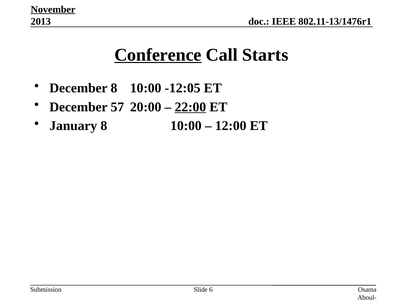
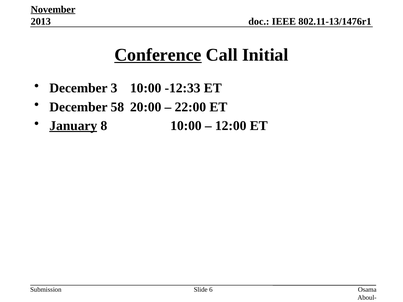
Starts: Starts -> Initial
December 8: 8 -> 3
-12:05: -12:05 -> -12:33
57: 57 -> 58
22:00 underline: present -> none
January underline: none -> present
